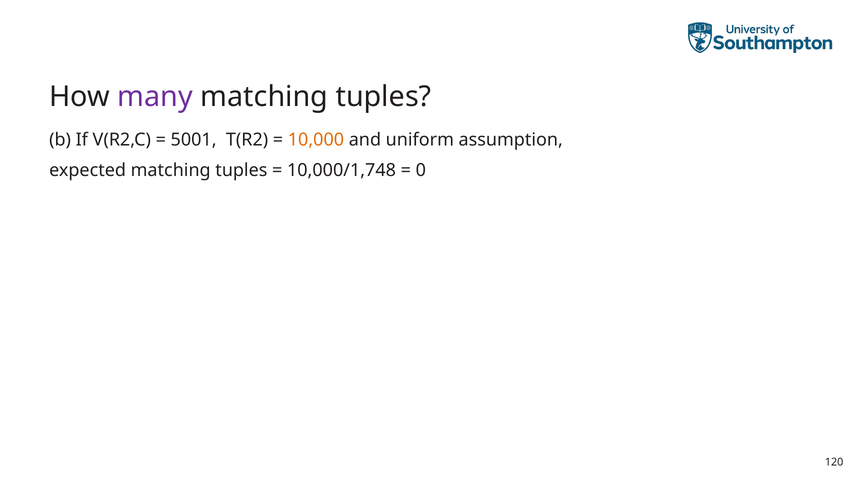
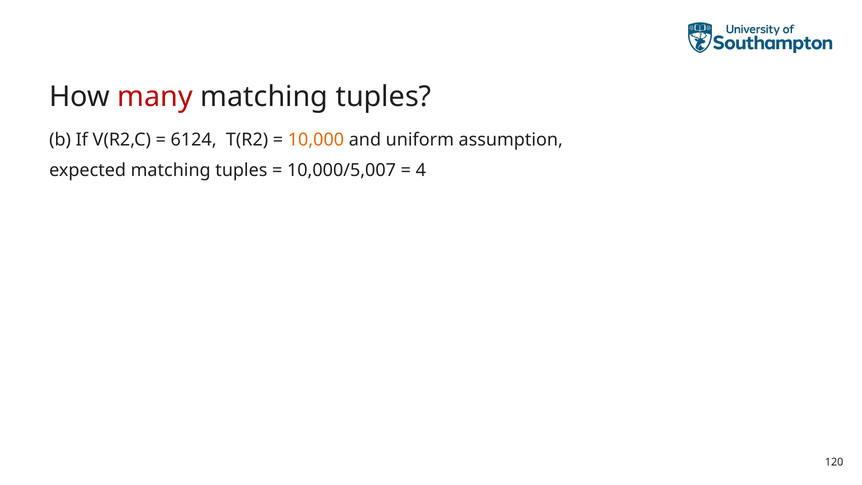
many colour: purple -> red
5001: 5001 -> 6124
10,000/1,748: 10,000/1,748 -> 10,000/5,007
0: 0 -> 4
